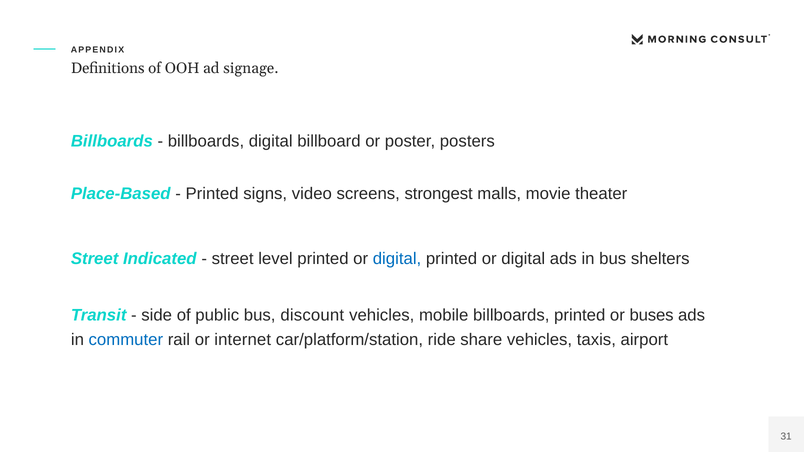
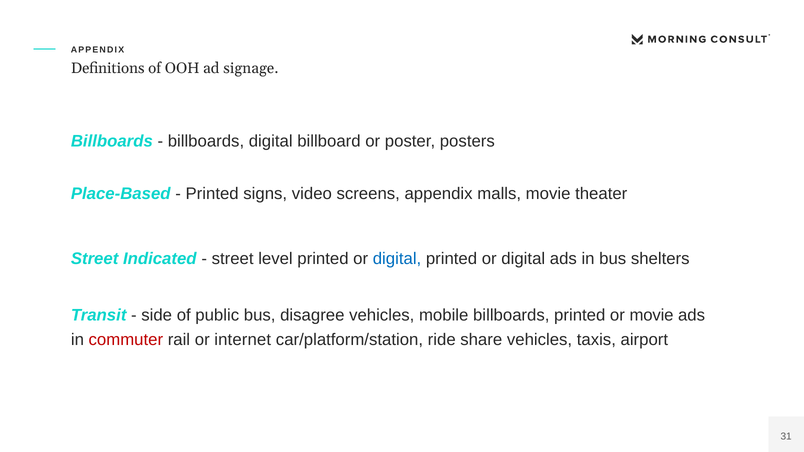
screens strongest: strongest -> appendix
discount: discount -> disagree
or buses: buses -> movie
commuter colour: blue -> red
